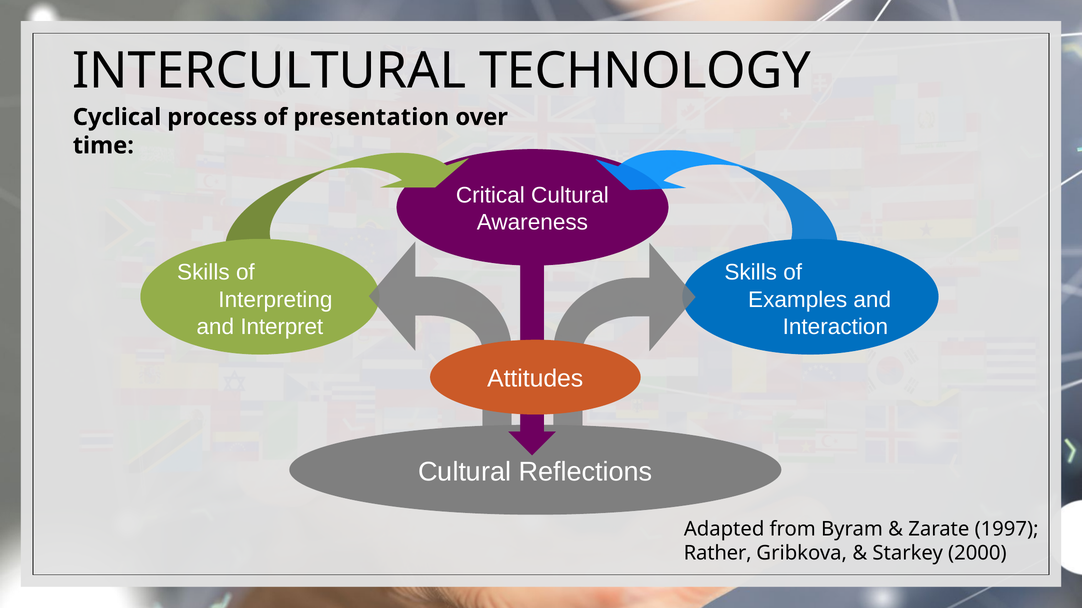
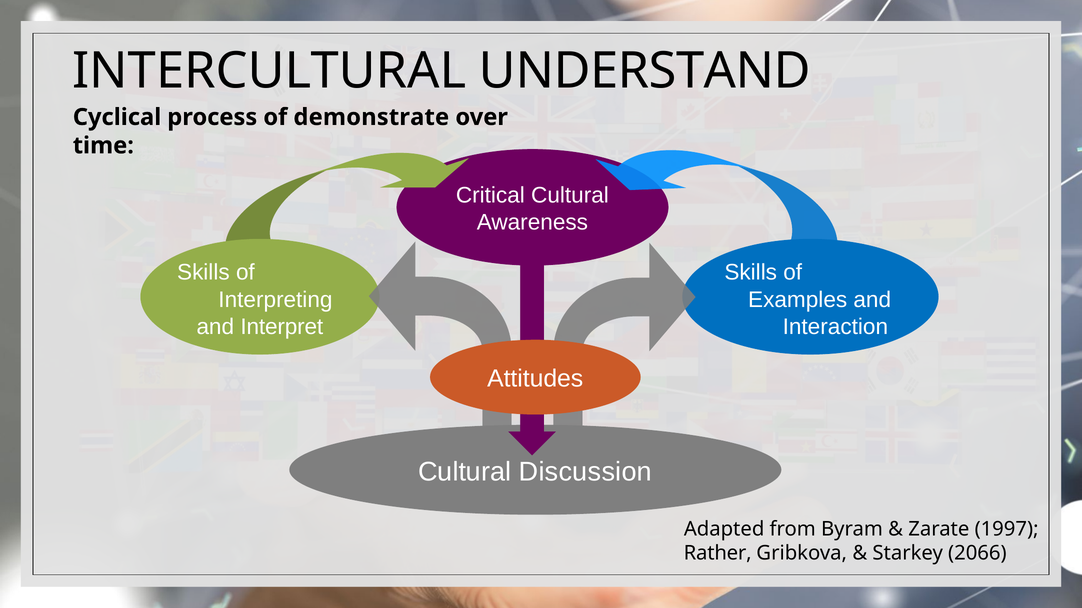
TECHNOLOGY: TECHNOLOGY -> UNDERSTAND
presentation: presentation -> demonstrate
Reflections: Reflections -> Discussion
2000: 2000 -> 2066
